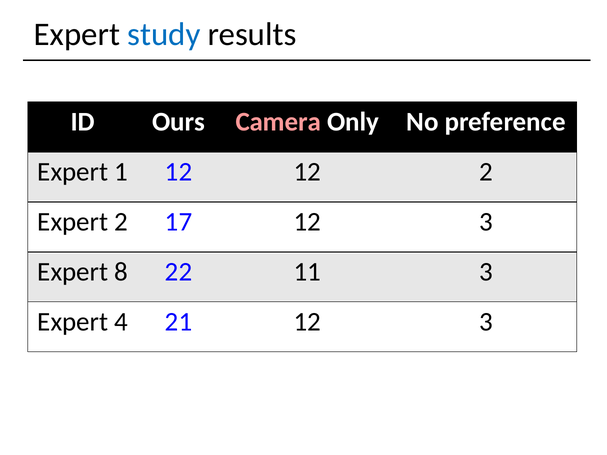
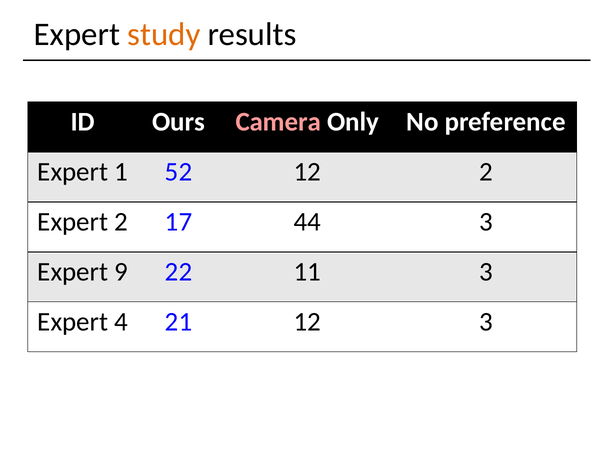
study colour: blue -> orange
1 12: 12 -> 52
17 12: 12 -> 44
8: 8 -> 9
